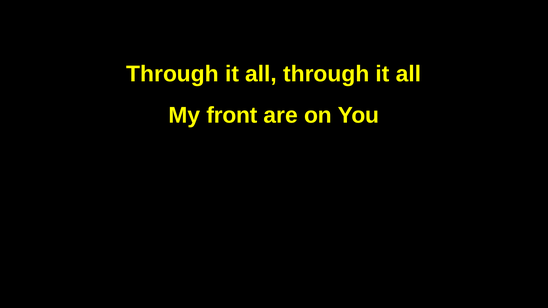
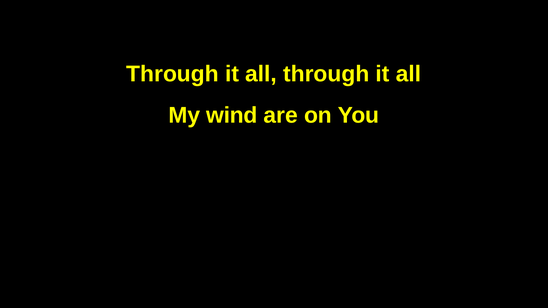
front: front -> wind
